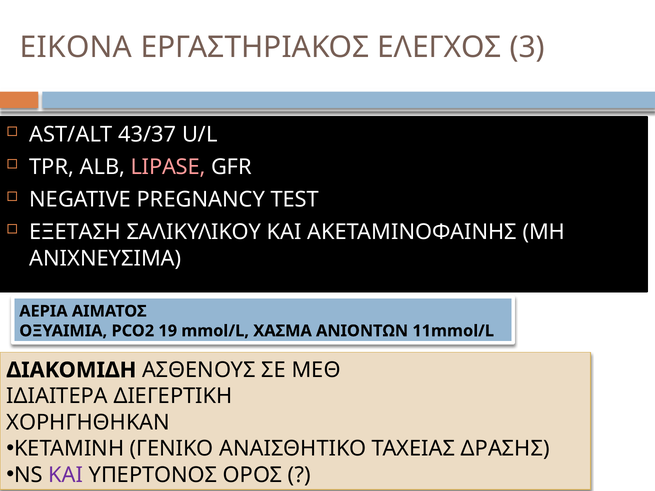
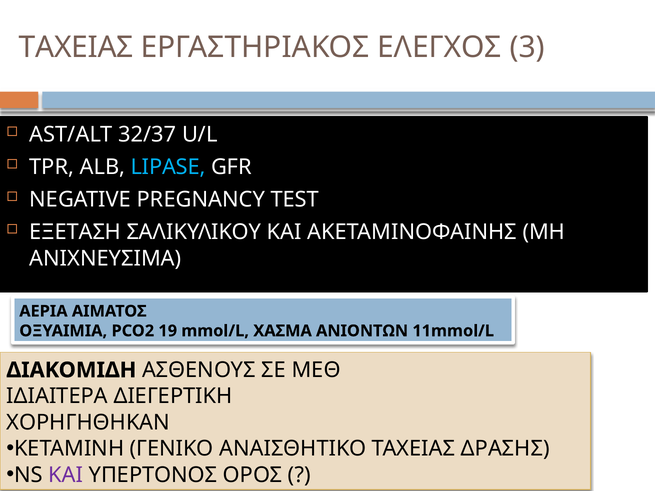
ΕΙΚΟΝΑ at (76, 47): ΕΙΚΟΝΑ -> ΤΑΧΕΙΑΣ
43/37: 43/37 -> 32/37
LIPASE colour: pink -> light blue
